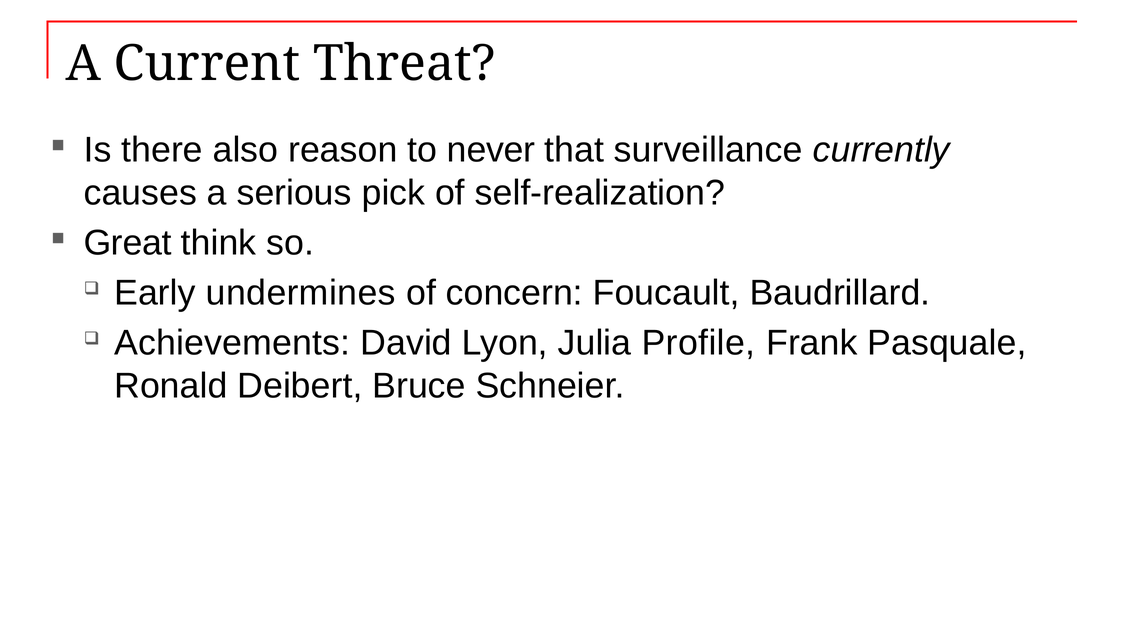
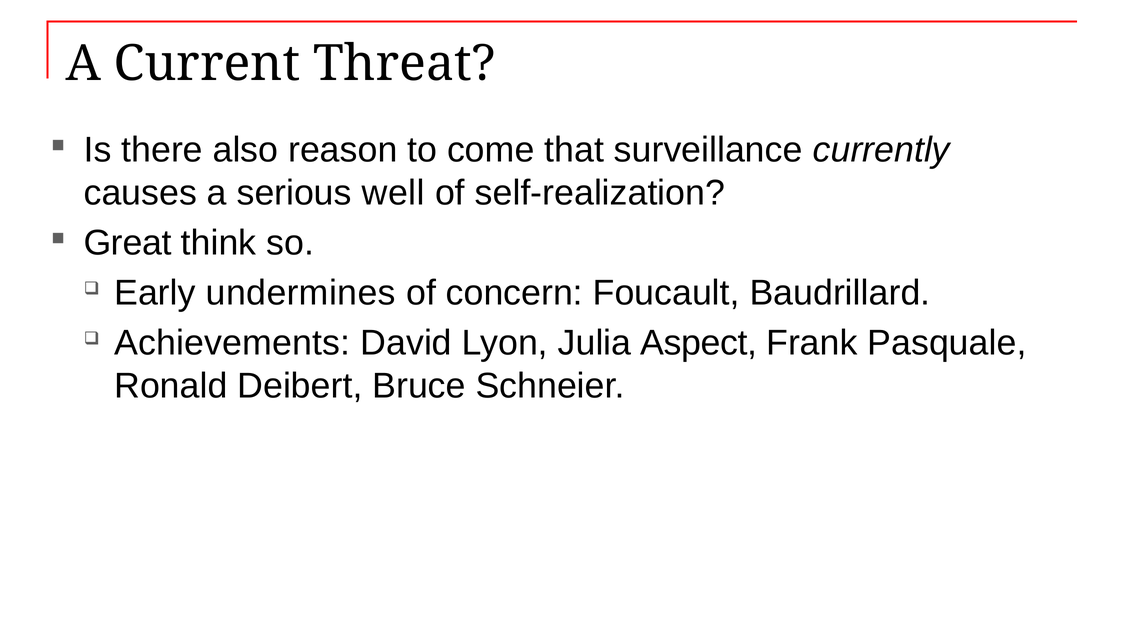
never: never -> come
pick: pick -> well
Profile: Profile -> Aspect
